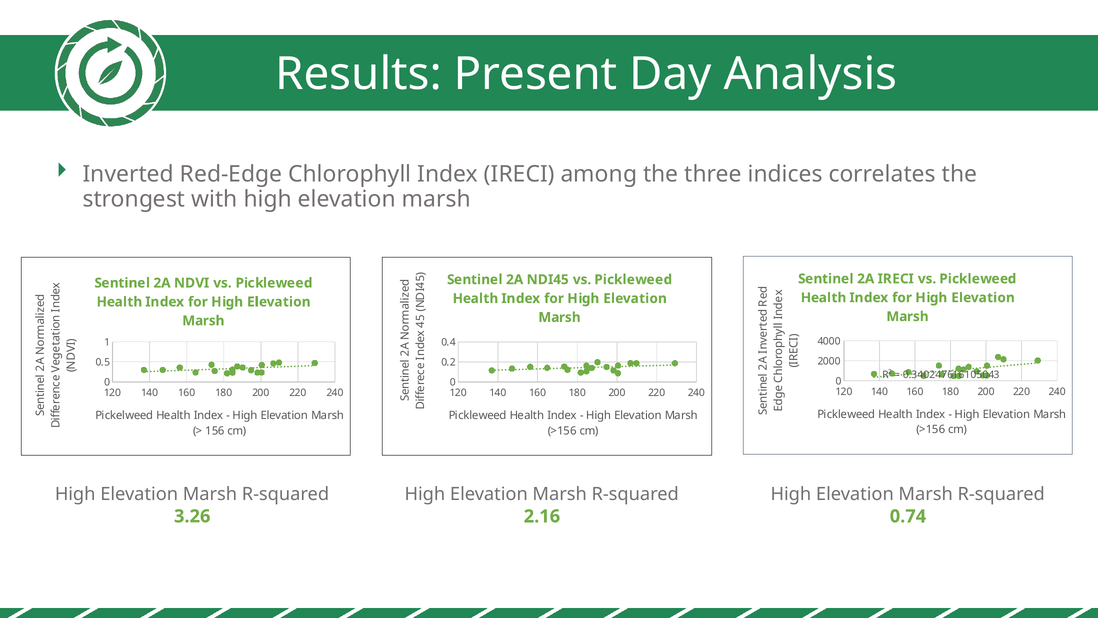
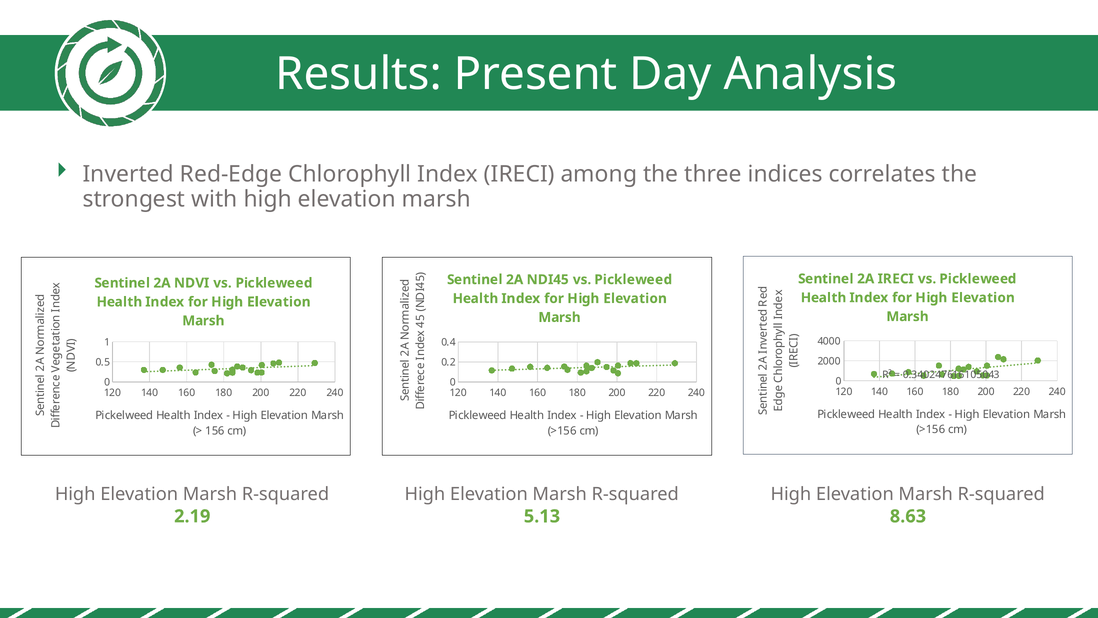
3.26: 3.26 -> 2.19
2.16: 2.16 -> 5.13
0.74: 0.74 -> 8.63
